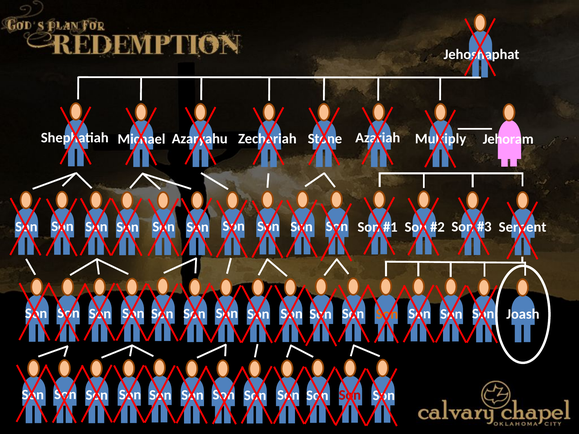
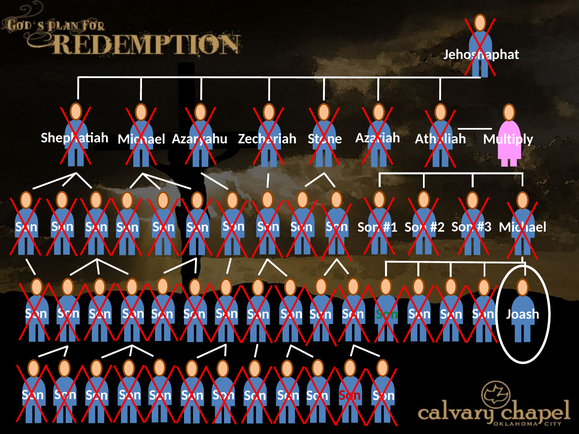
Multiply: Multiply -> Athaliah
Jehoram: Jehoram -> Multiply
Son Serpent: Serpent -> Michael
Son at (387, 314) colour: orange -> green
